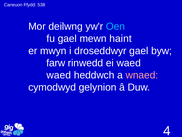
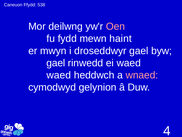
Oen colour: light blue -> pink
fu gael: gael -> fydd
farw at (56, 63): farw -> gael
